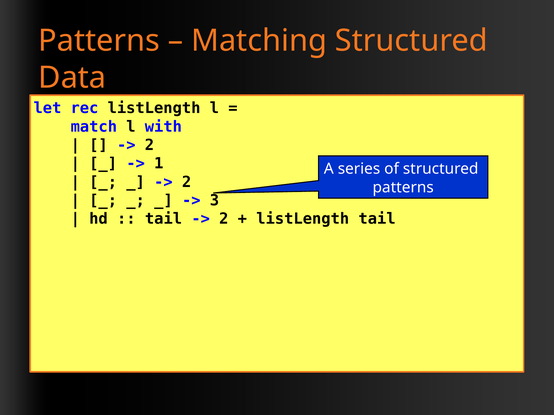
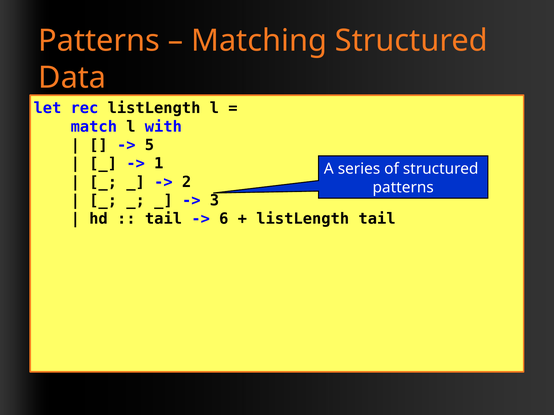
2 at (149, 145): 2 -> 5
2 at (224, 219): 2 -> 6
